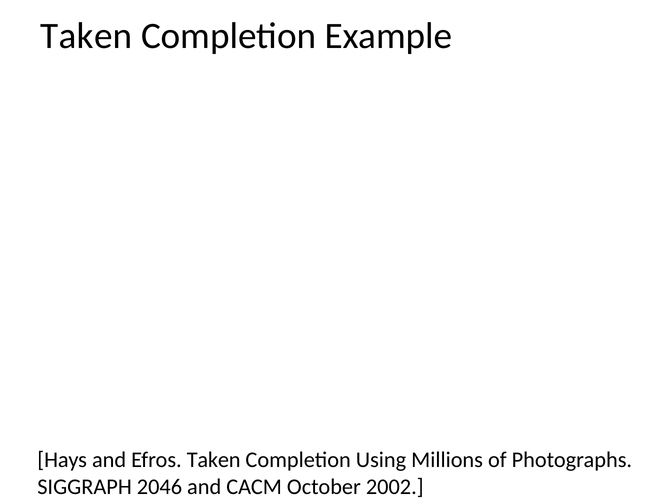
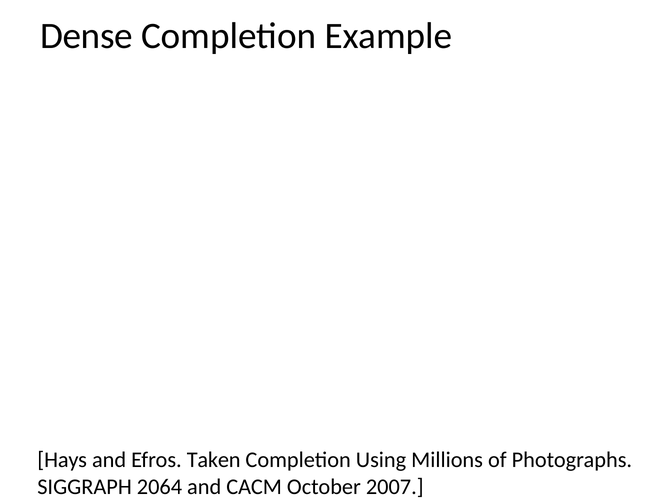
Taken at (86, 36): Taken -> Dense
2046: 2046 -> 2064
2002: 2002 -> 2007
